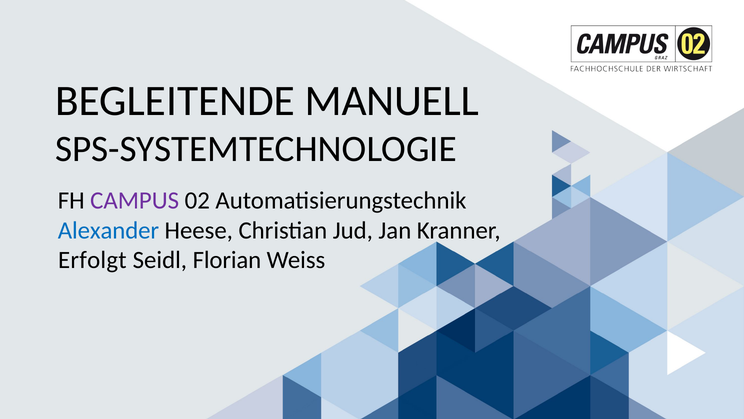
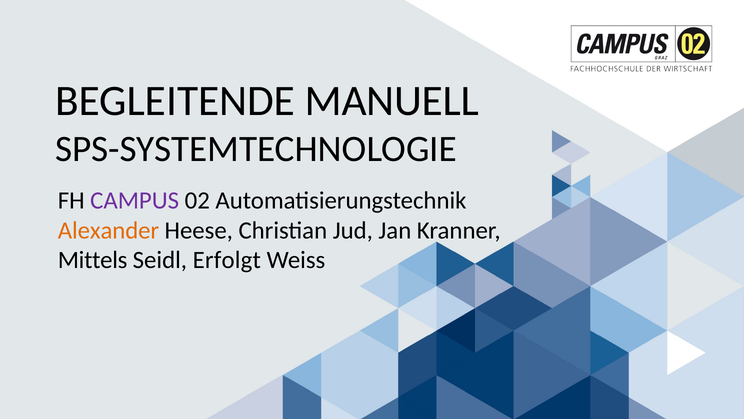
Alexander colour: blue -> orange
Erfolgt: Erfolgt -> Mittels
Florian: Florian -> Erfolgt
